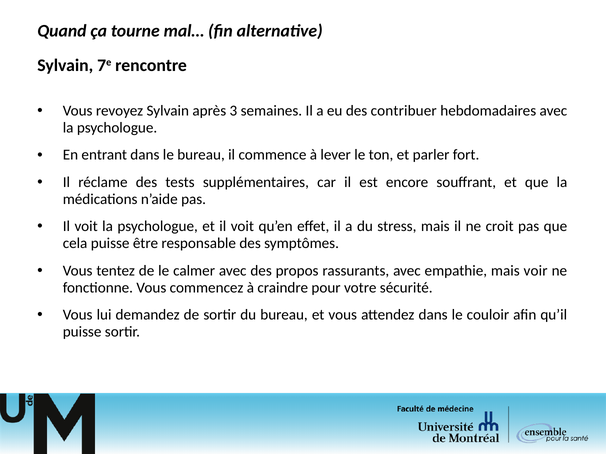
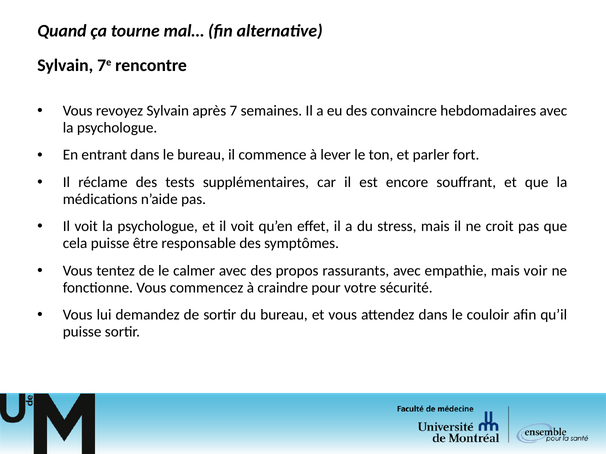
3: 3 -> 7
contribuer: contribuer -> convaincre
